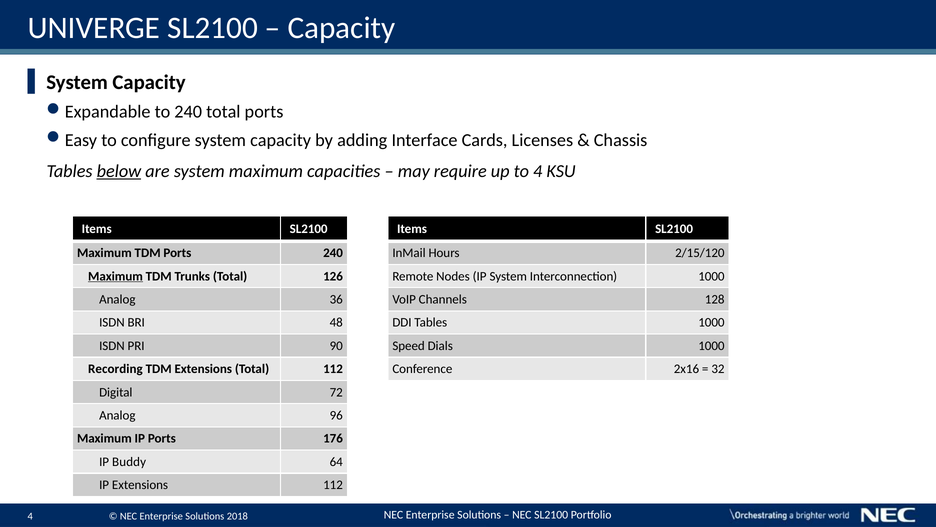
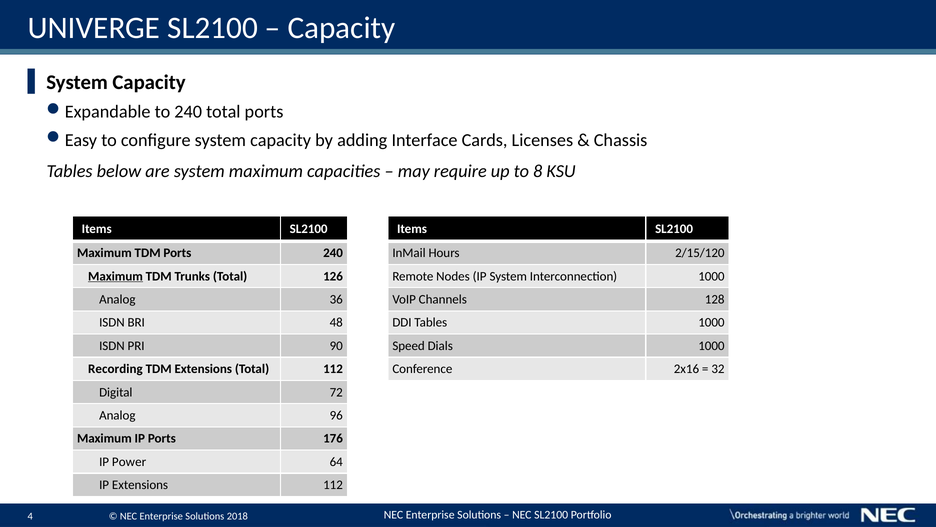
below underline: present -> none
to 4: 4 -> 8
Buddy: Buddy -> Power
